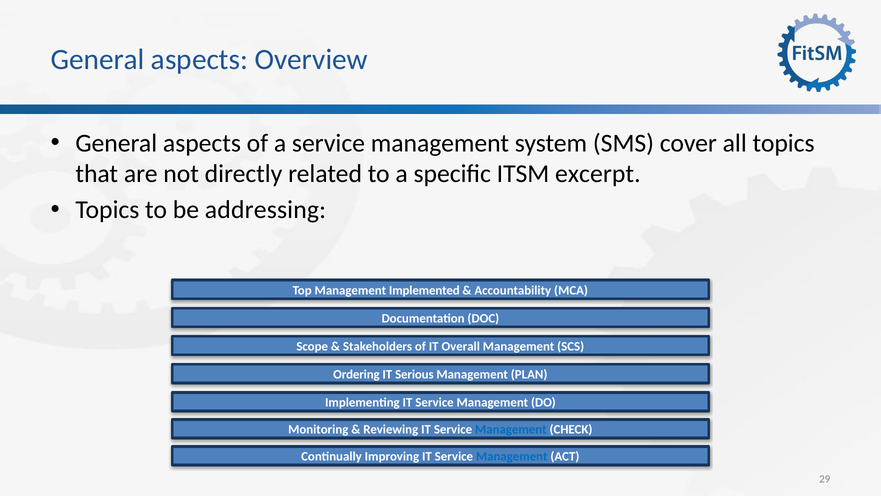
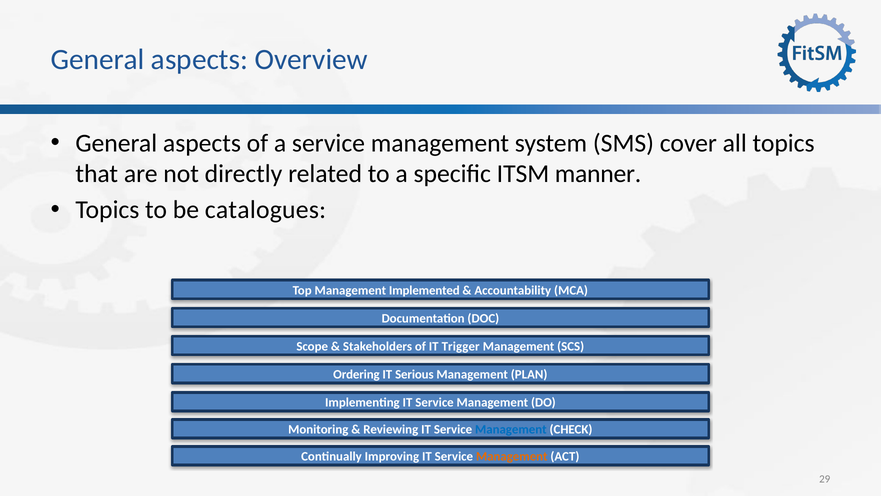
excerpt: excerpt -> manner
addressing: addressing -> catalogues
Overall: Overall -> Trigger
Management at (512, 456) colour: blue -> orange
